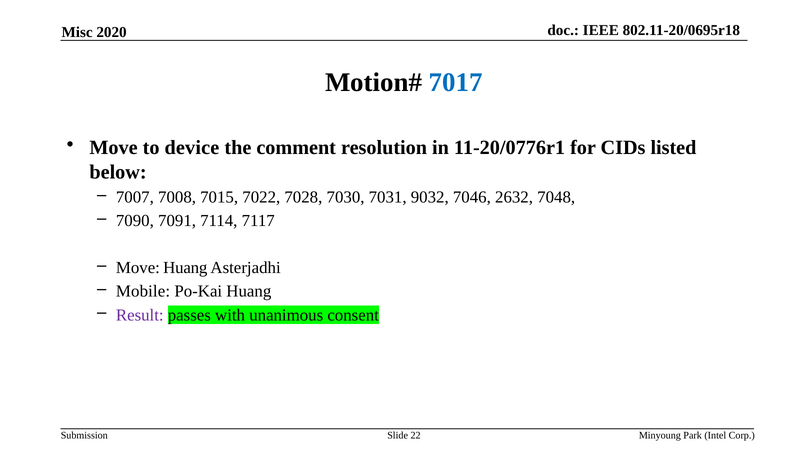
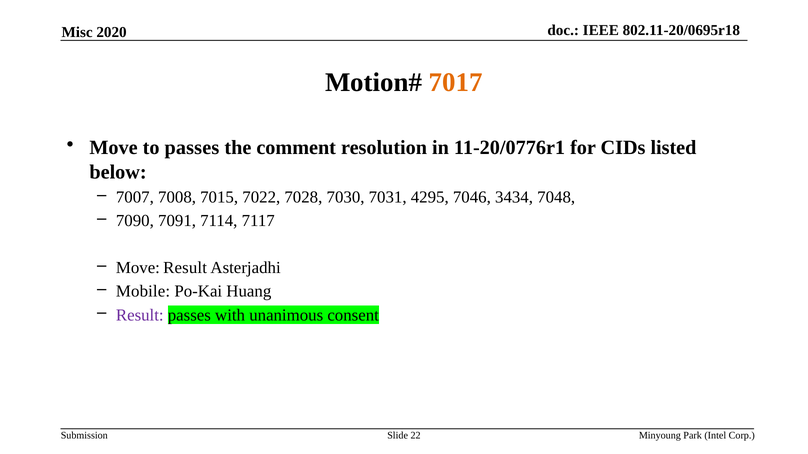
7017 colour: blue -> orange
to device: device -> passes
9032: 9032 -> 4295
2632: 2632 -> 3434
Move Huang: Huang -> Result
